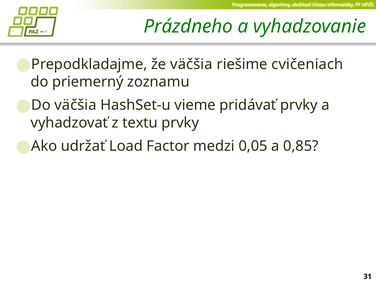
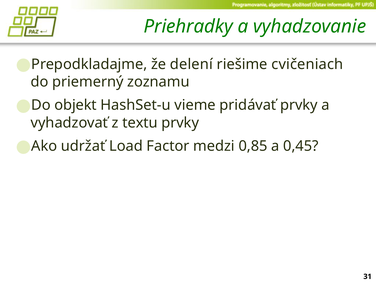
Prázdneho: Prázdneho -> Priehradky
že väčšia: väčšia -> delení
Do väčšia: väčšia -> objekt
0,05: 0,05 -> 0,85
0,85: 0,85 -> 0,45
